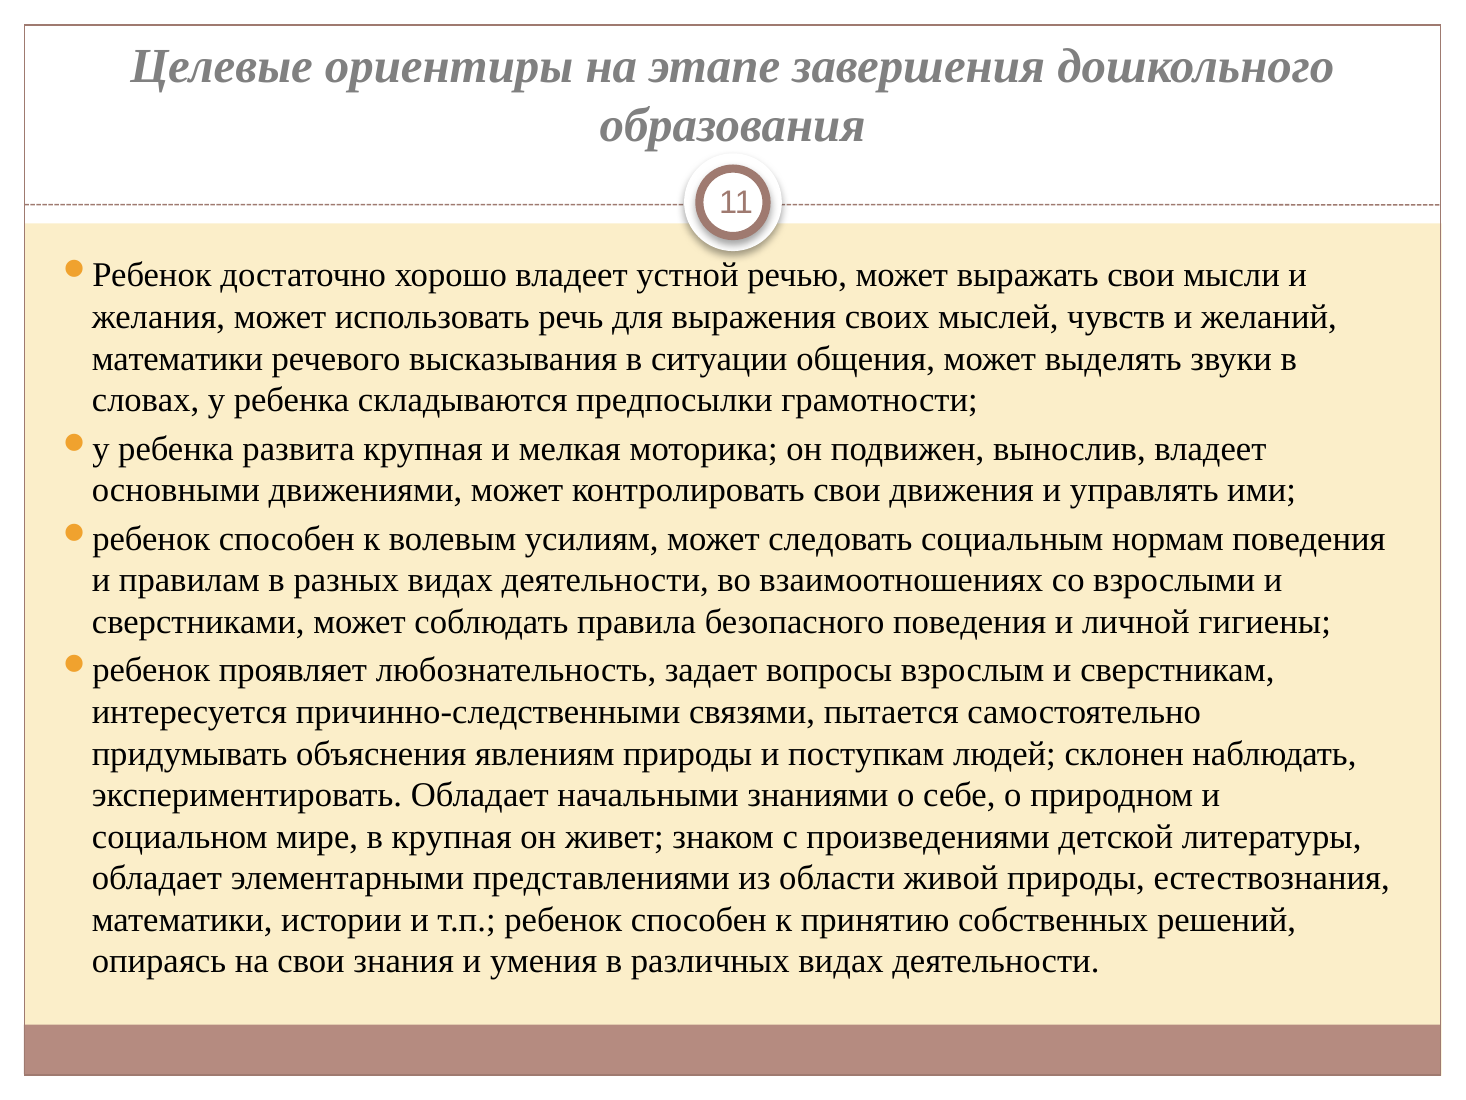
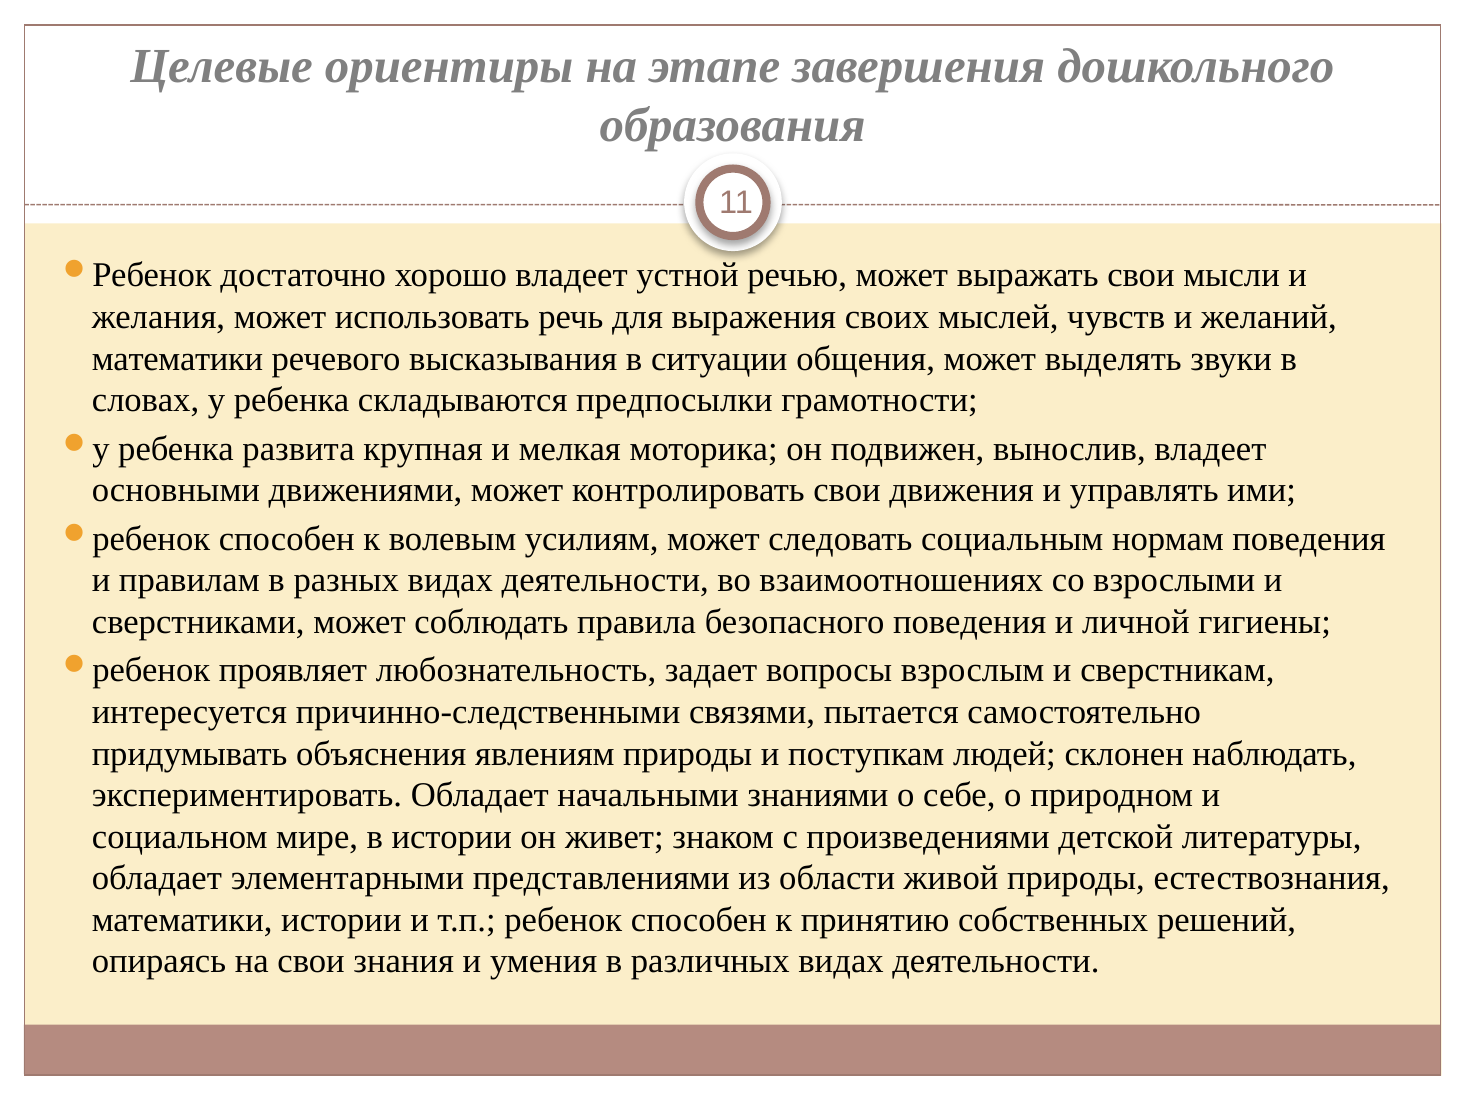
в крупная: крупная -> истории
